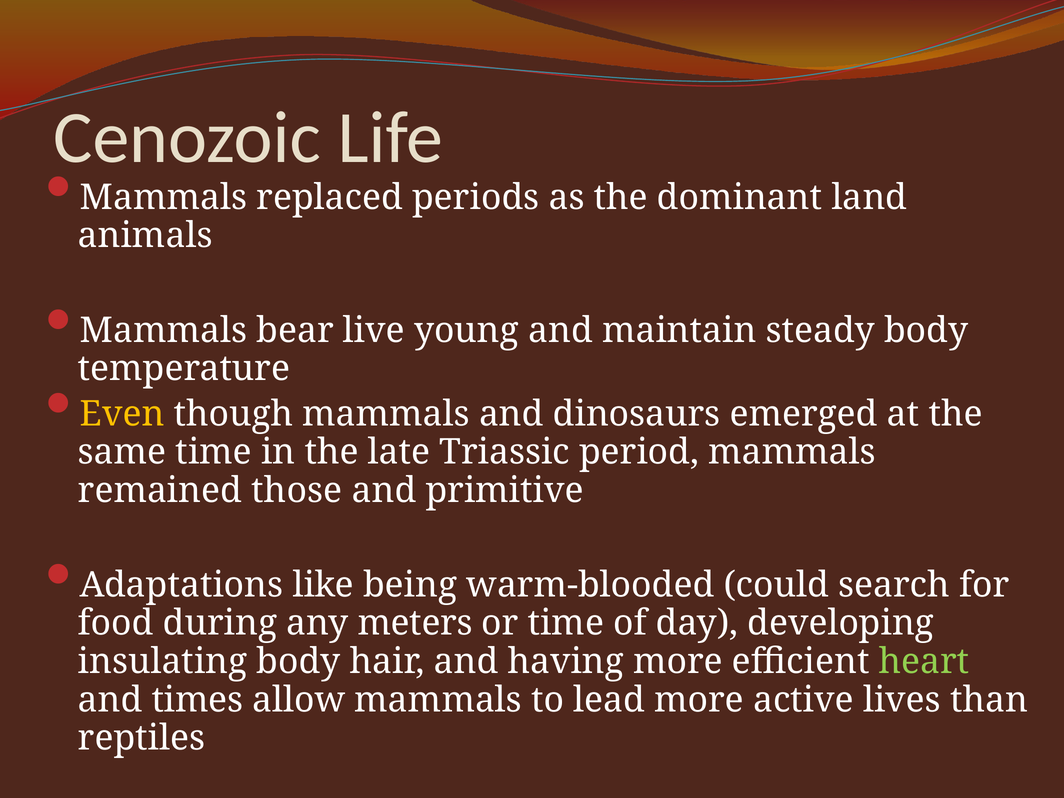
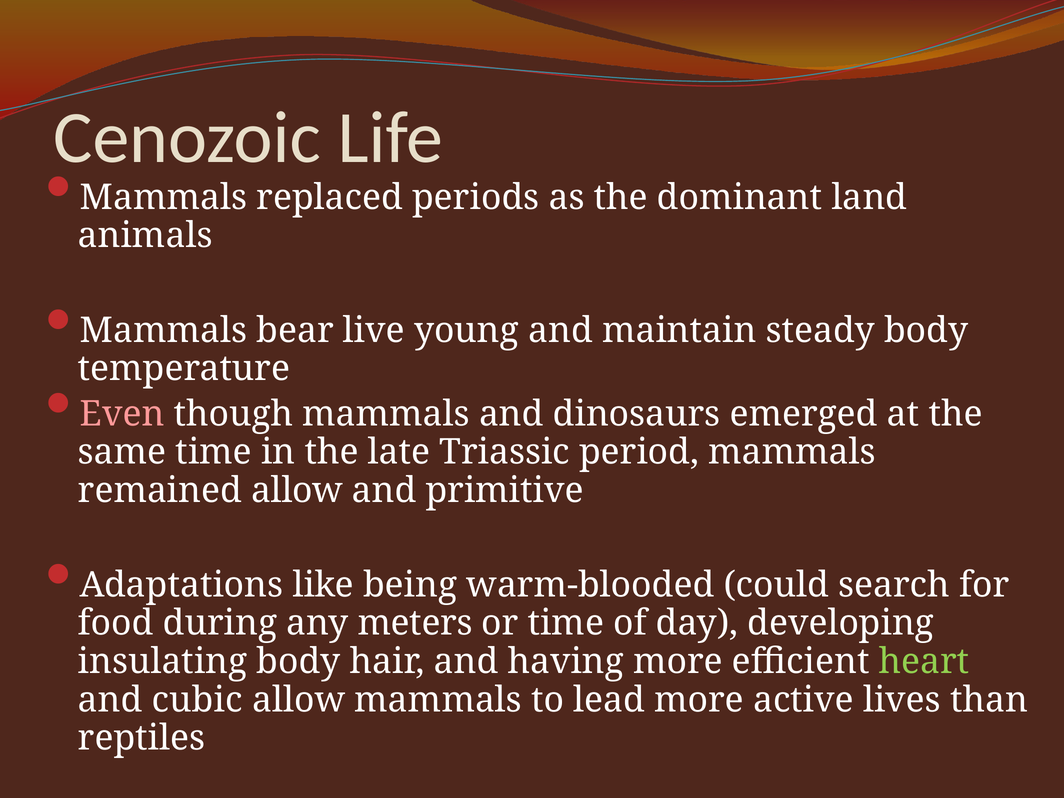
Even colour: yellow -> pink
remained those: those -> allow
times: times -> cubic
